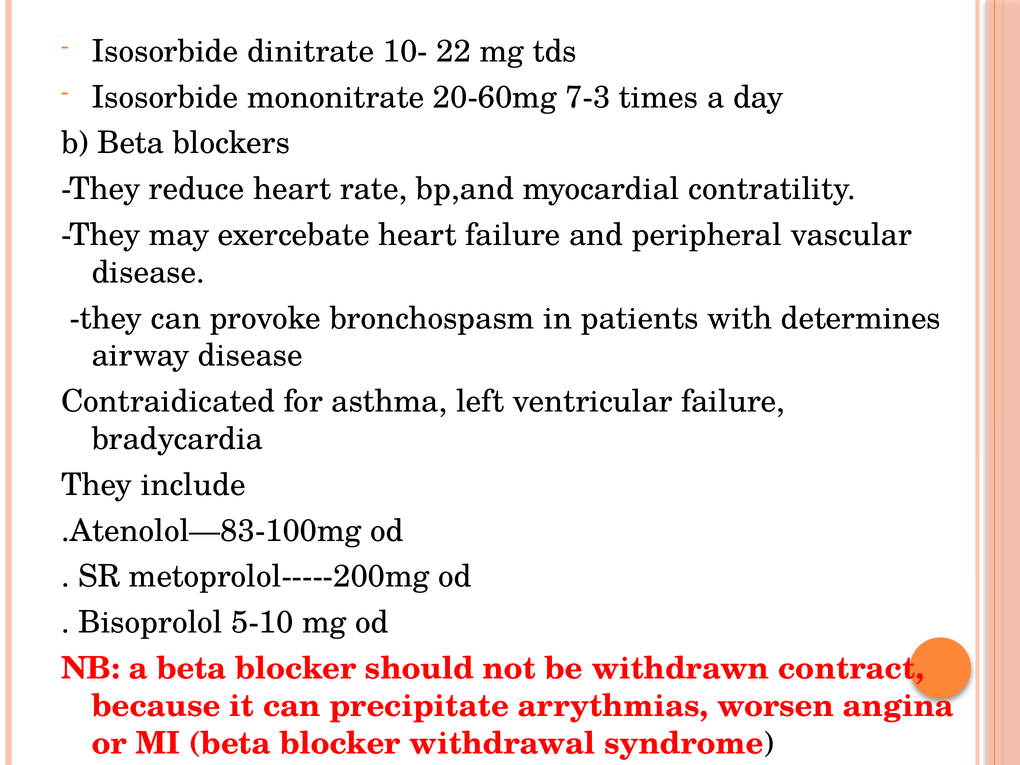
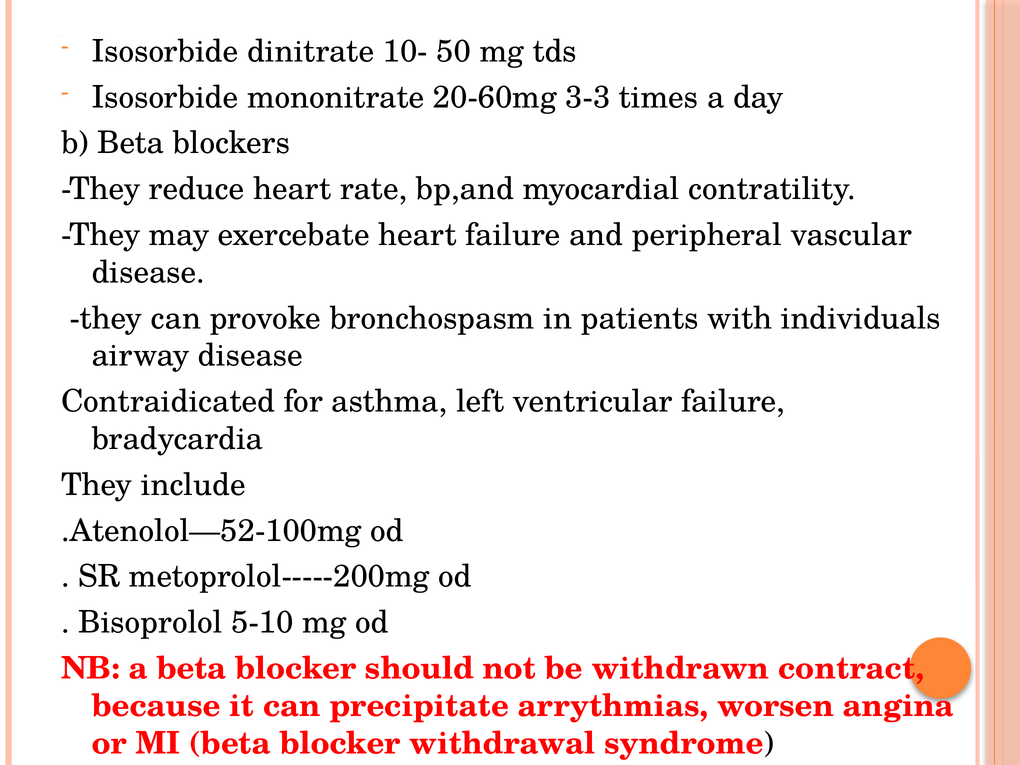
22: 22 -> 50
7-3: 7-3 -> 3-3
determines: determines -> individuals
.Atenolol—83-100mg: .Atenolol—83-100mg -> .Atenolol—52-100mg
